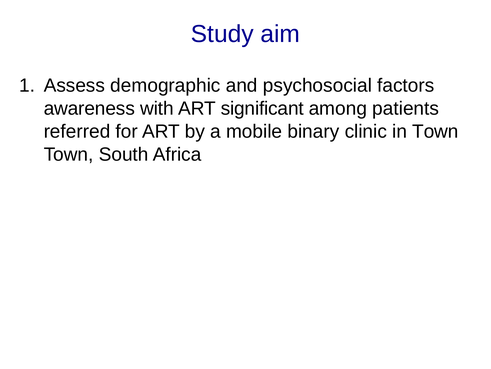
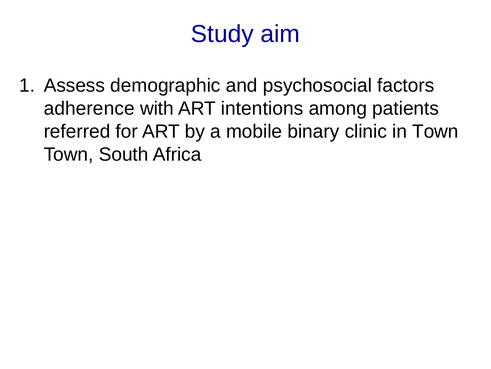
awareness: awareness -> adherence
significant: significant -> intentions
